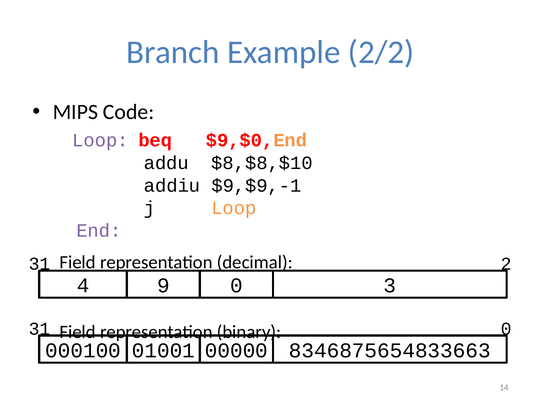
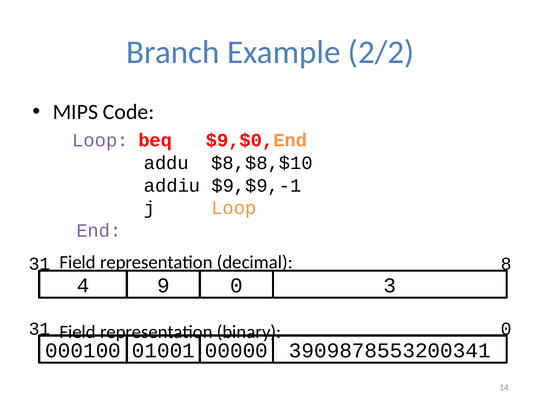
2: 2 -> 8
8346875654833663: 8346875654833663 -> 3909878553200341
